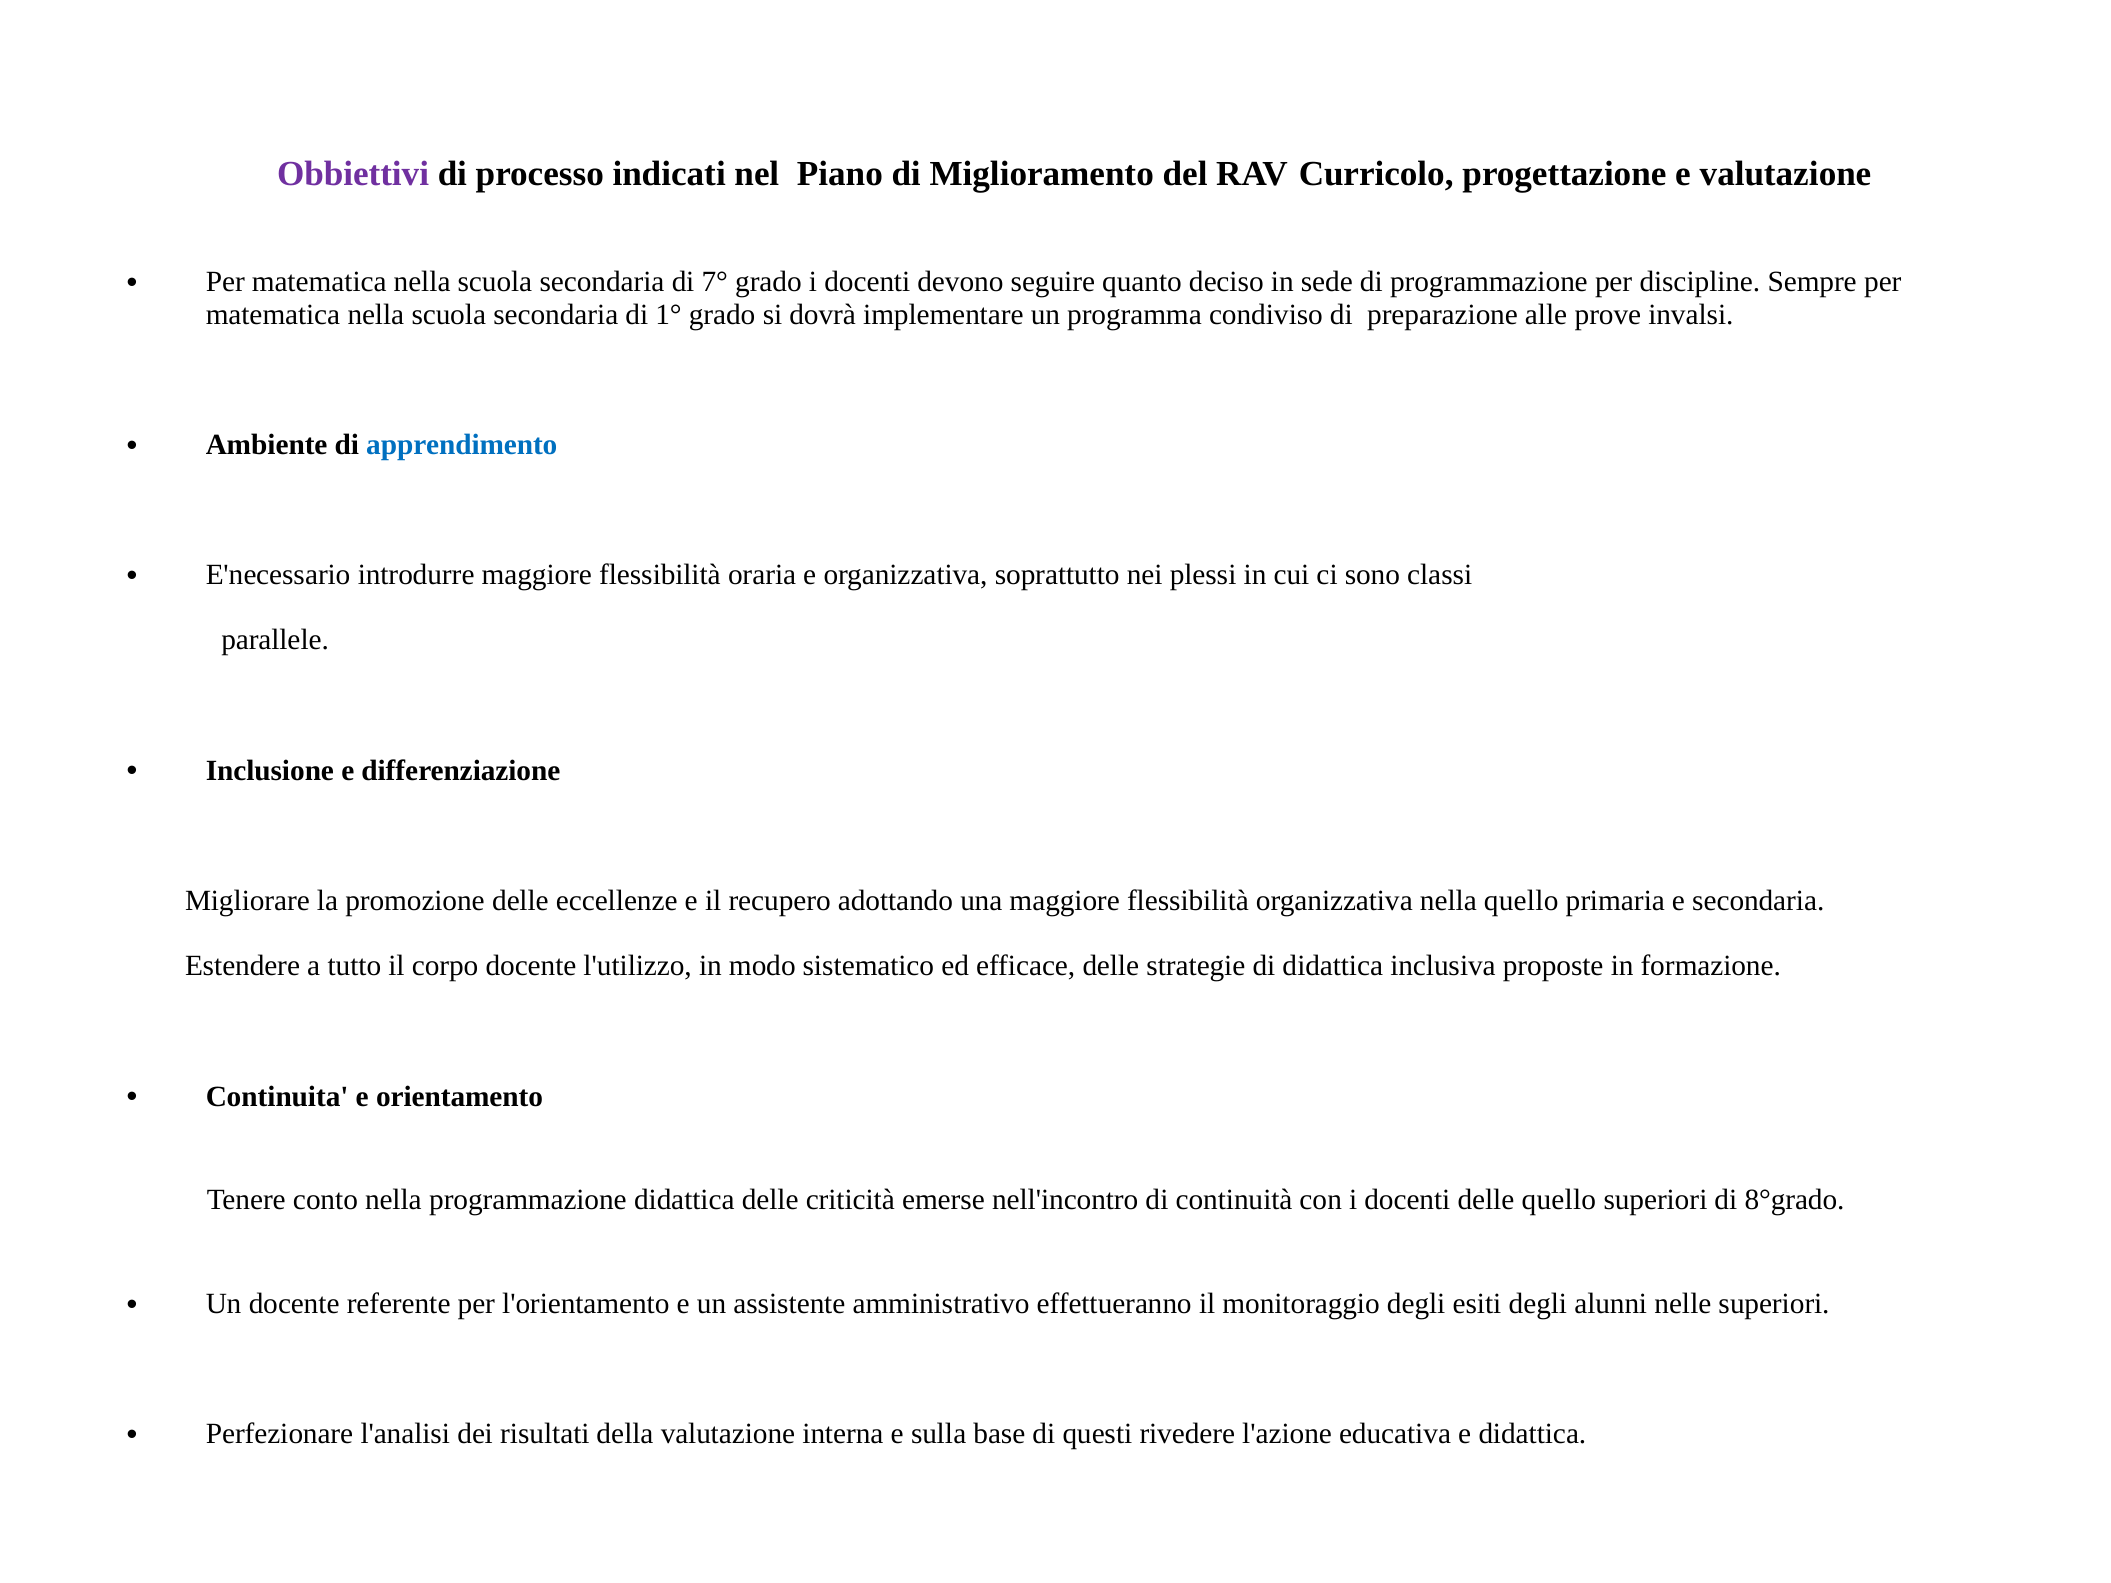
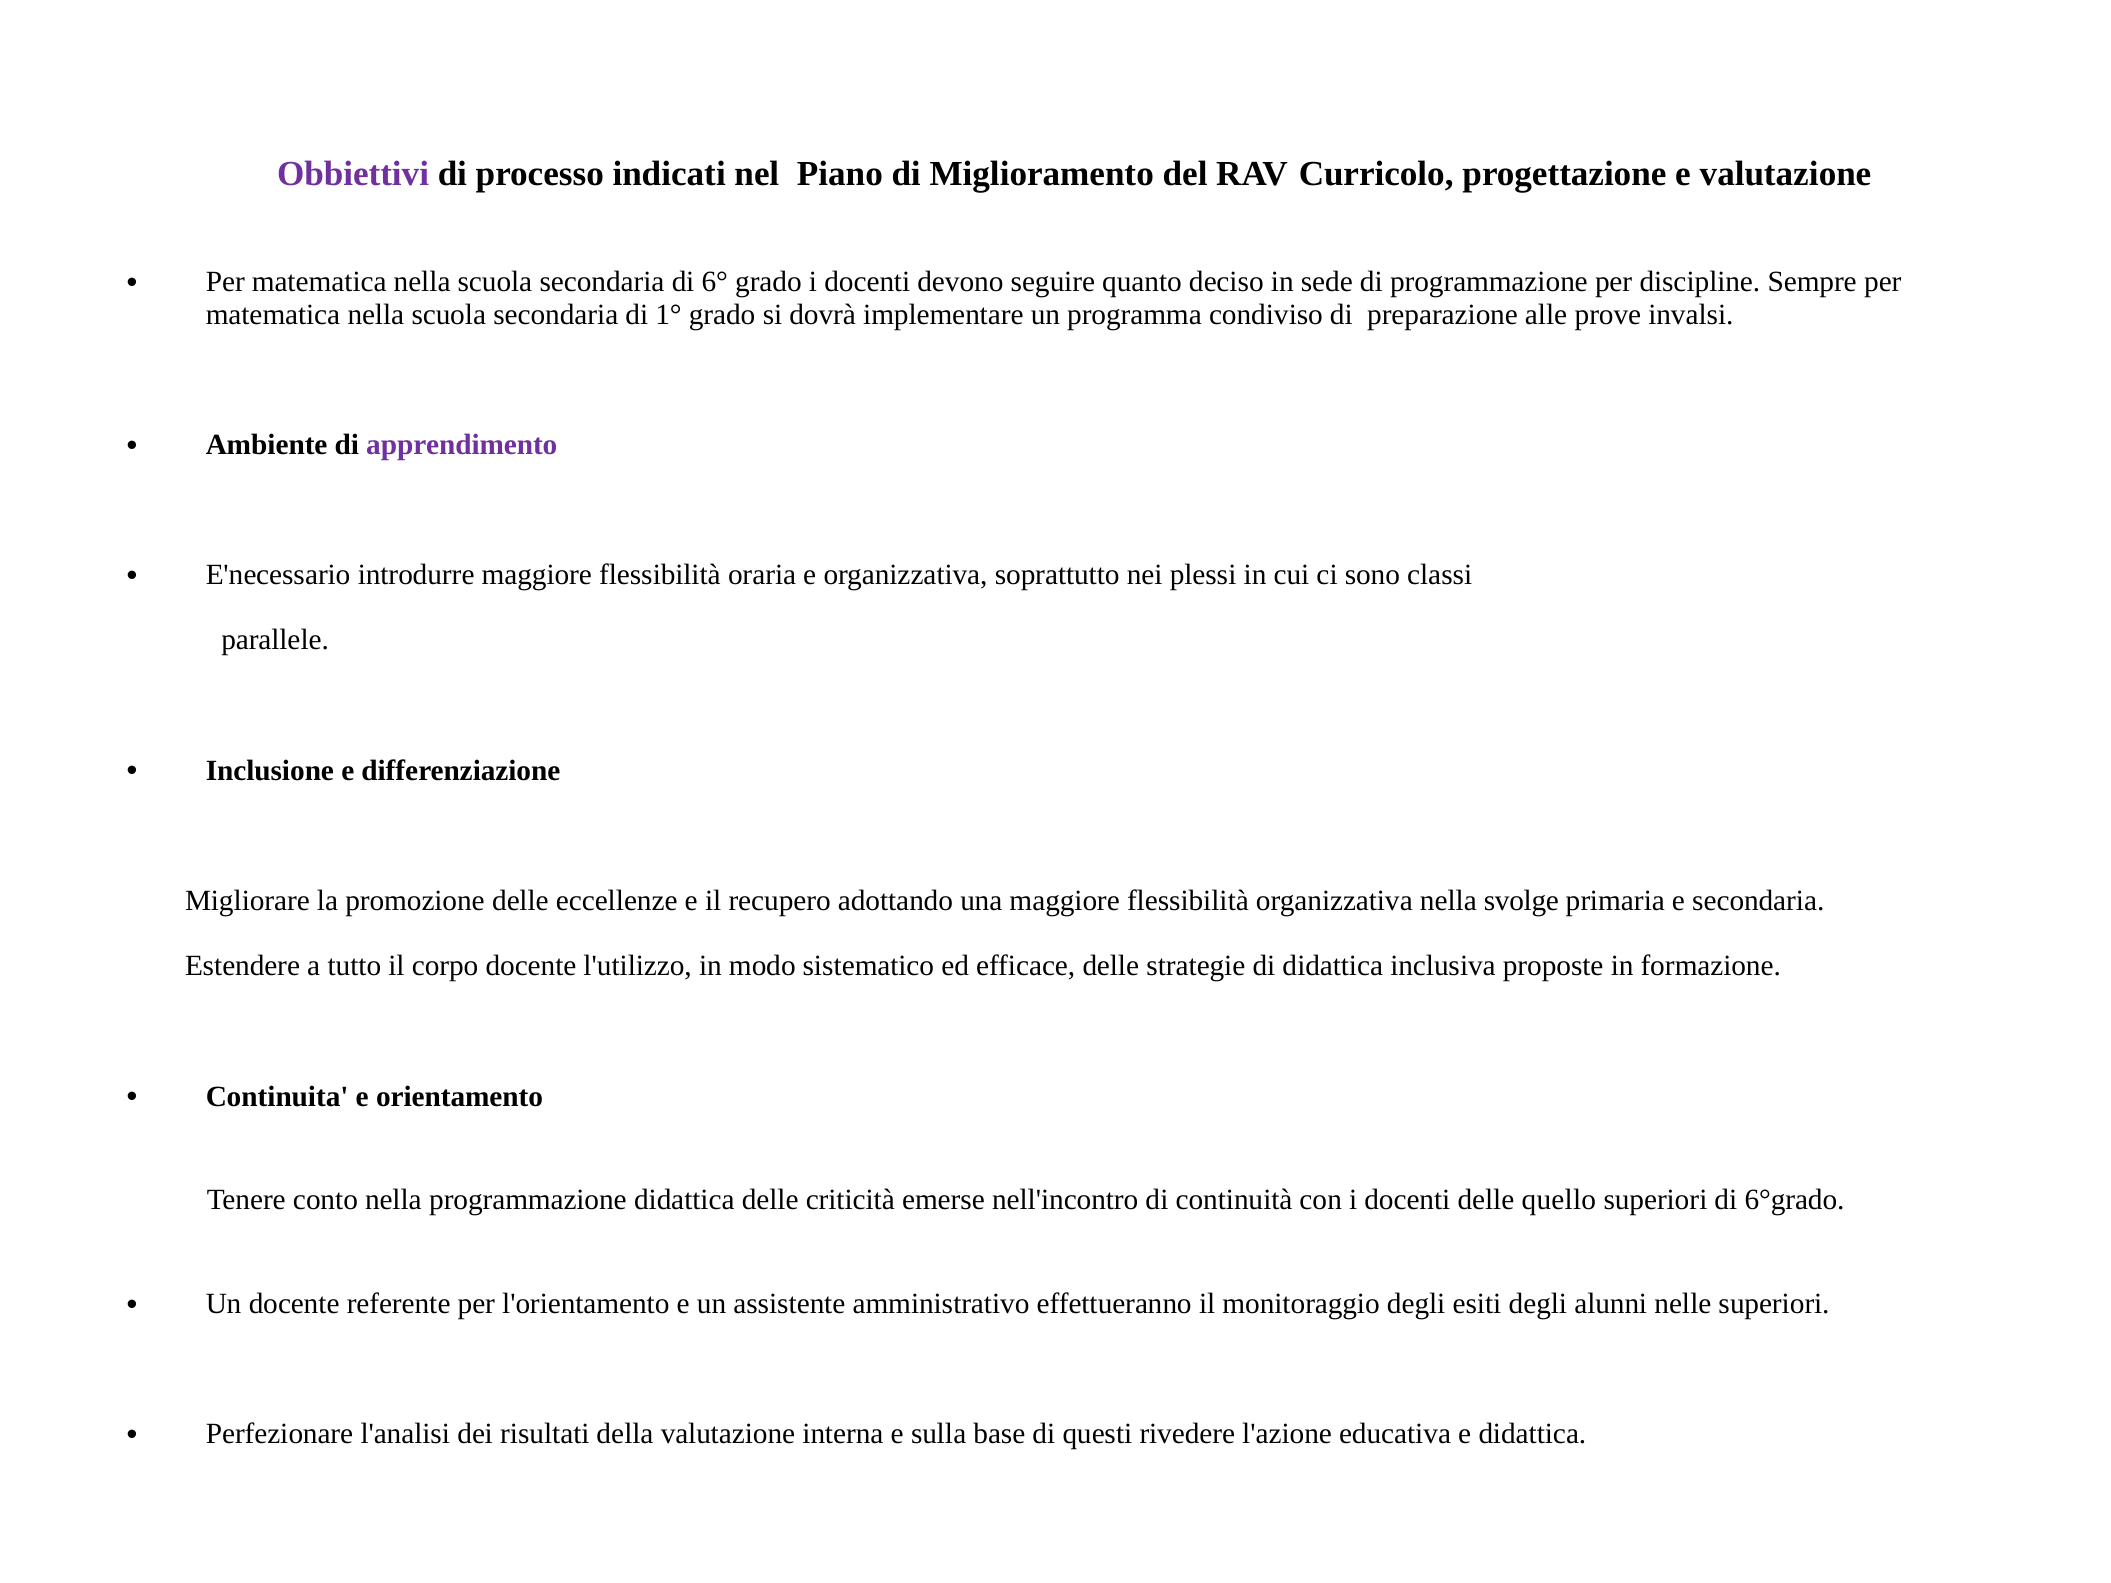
7°: 7° -> 6°
apprendimento colour: blue -> purple
nella quello: quello -> svolge
8°grado: 8°grado -> 6°grado
